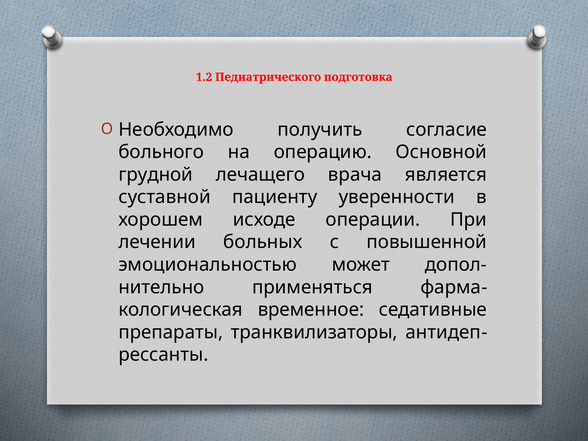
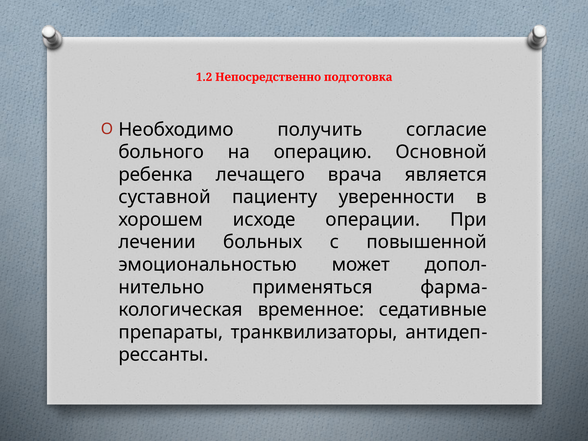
Педиатрического: Педиатрического -> Непосредственно
грудной: грудной -> ребенка
